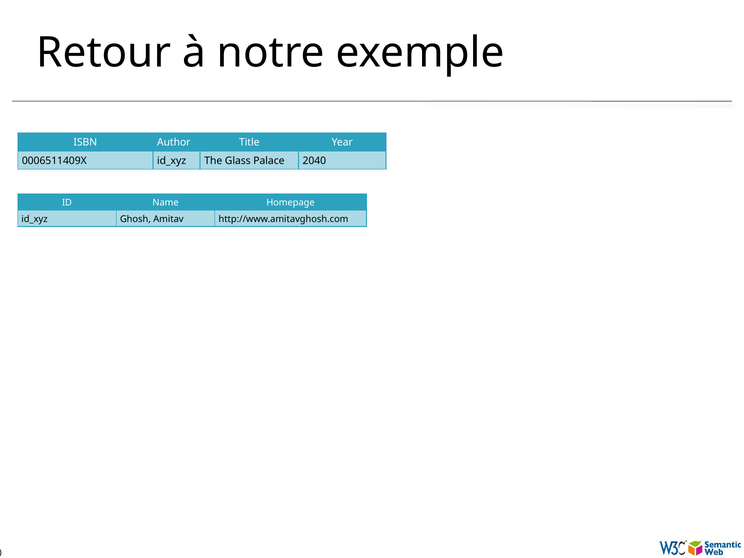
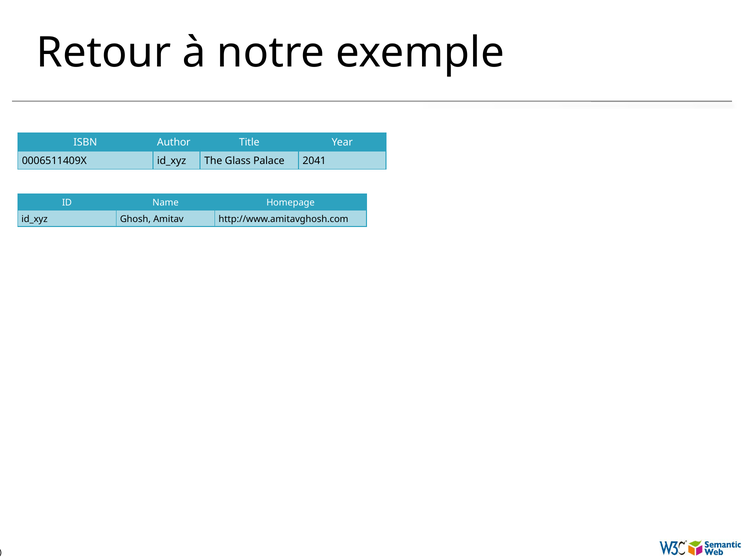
2040: 2040 -> 2041
